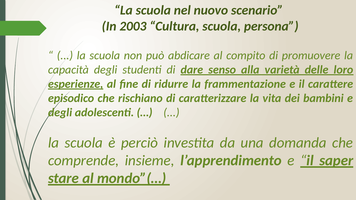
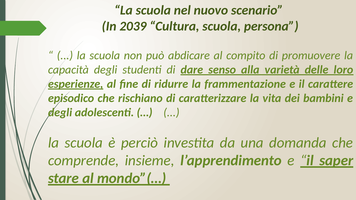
2003: 2003 -> 2039
